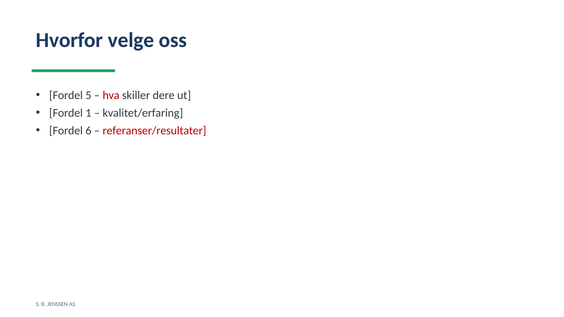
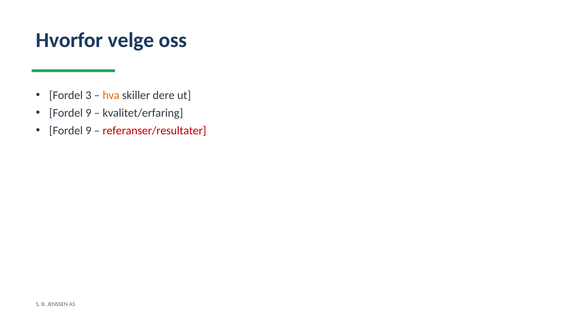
5: 5 -> 3
hva colour: red -> orange
1 at (88, 113): 1 -> 9
6 at (88, 131): 6 -> 9
